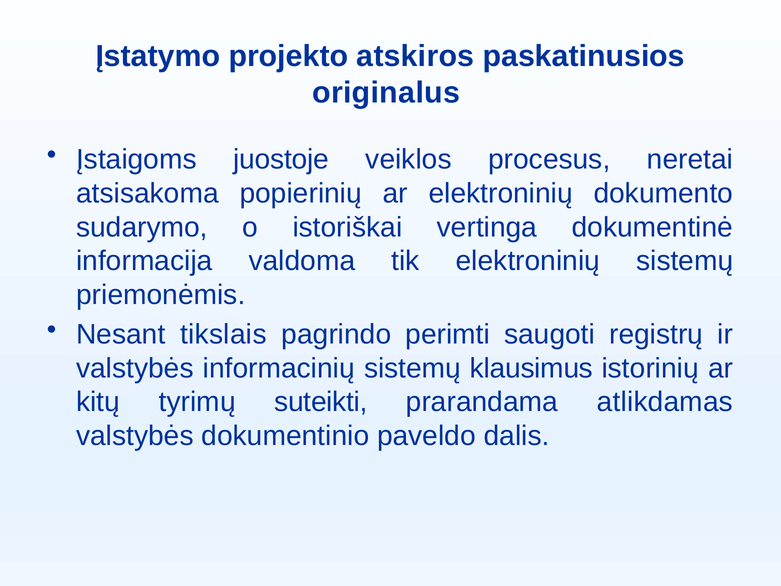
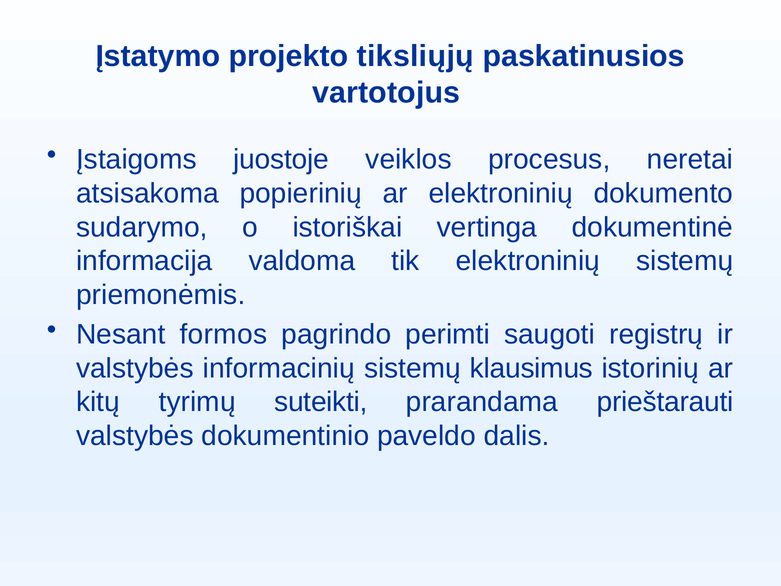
atskiros: atskiros -> tiksliųjų
originalus: originalus -> vartotojus
tikslais: tikslais -> formos
atlikdamas: atlikdamas -> prieštarauti
